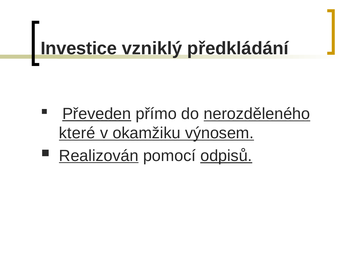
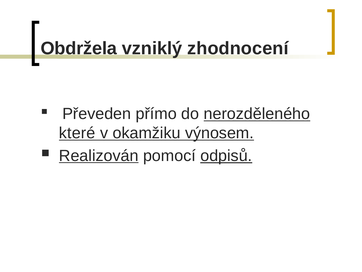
Investice: Investice -> Obdržela
předkládání: předkládání -> zhodnocení
Převeden underline: present -> none
